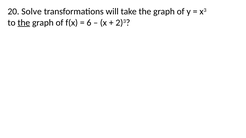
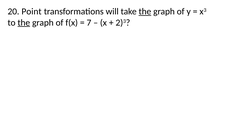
Solve: Solve -> Point
the at (145, 12) underline: none -> present
6: 6 -> 7
